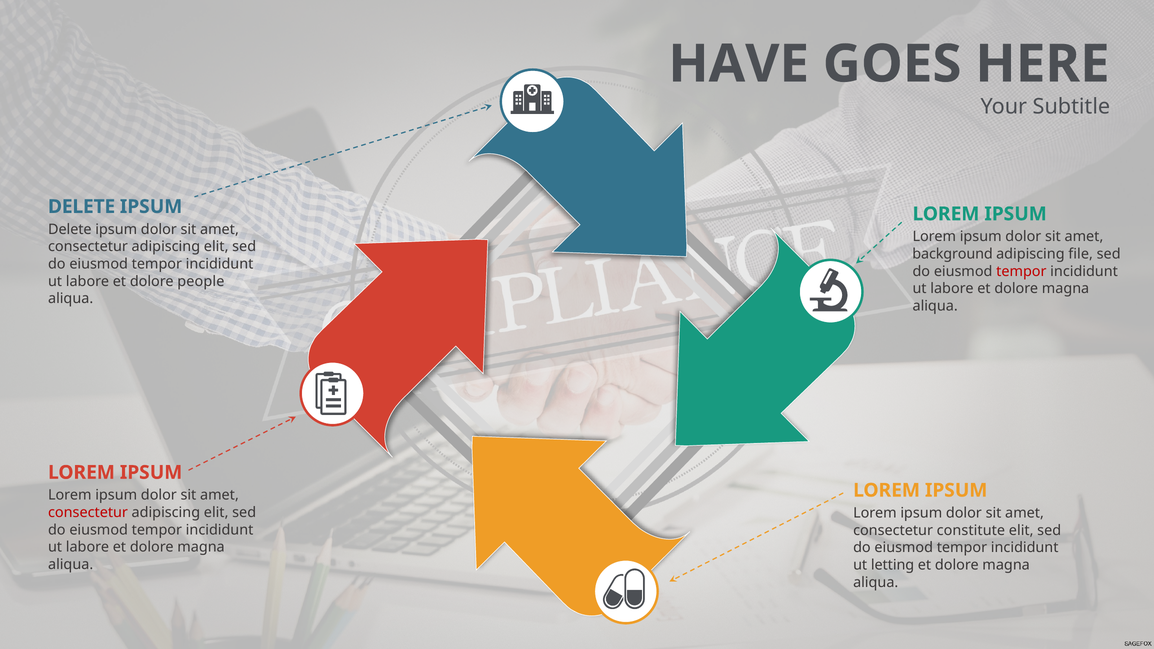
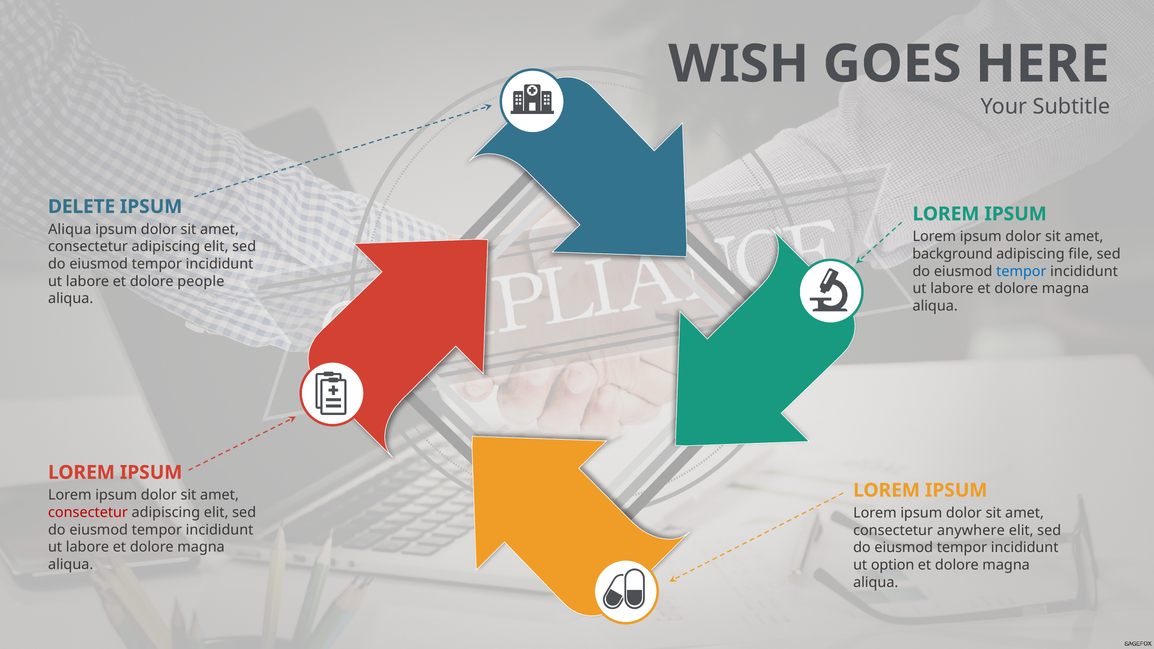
HAVE: HAVE -> WISH
Delete at (70, 229): Delete -> Aliqua
tempor at (1021, 271) colour: red -> blue
constitute: constitute -> anywhere
letting: letting -> option
